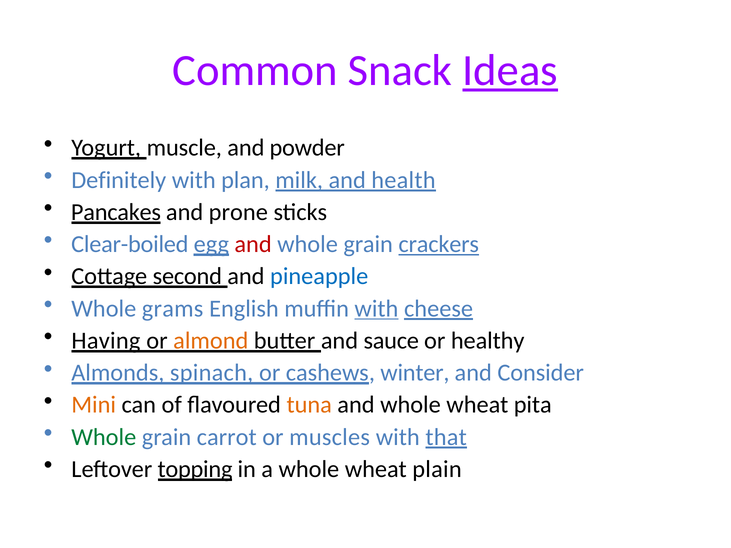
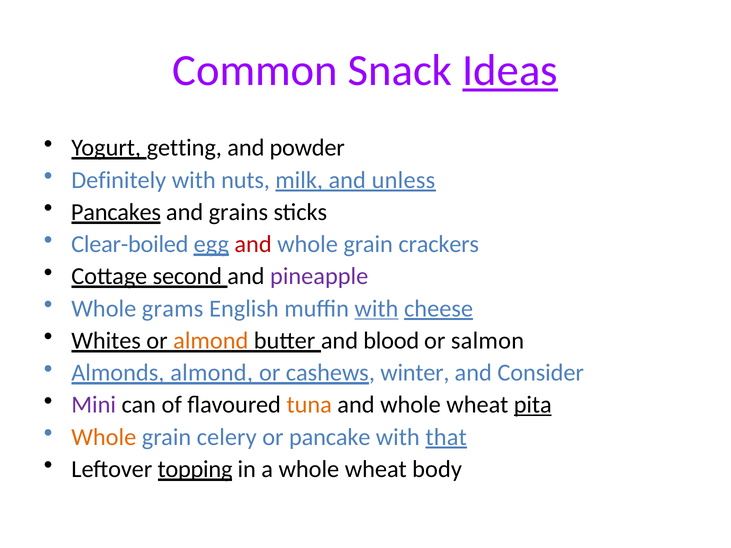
muscle: muscle -> getting
plan: plan -> nuts
health: health -> unless
prone: prone -> grains
crackers underline: present -> none
pineapple colour: blue -> purple
Having: Having -> Whites
sauce: sauce -> blood
healthy: healthy -> salmon
Almonds spinach: spinach -> almond
Mini colour: orange -> purple
pita underline: none -> present
Whole at (104, 437) colour: green -> orange
carrot: carrot -> celery
muscles: muscles -> pancake
plain: plain -> body
